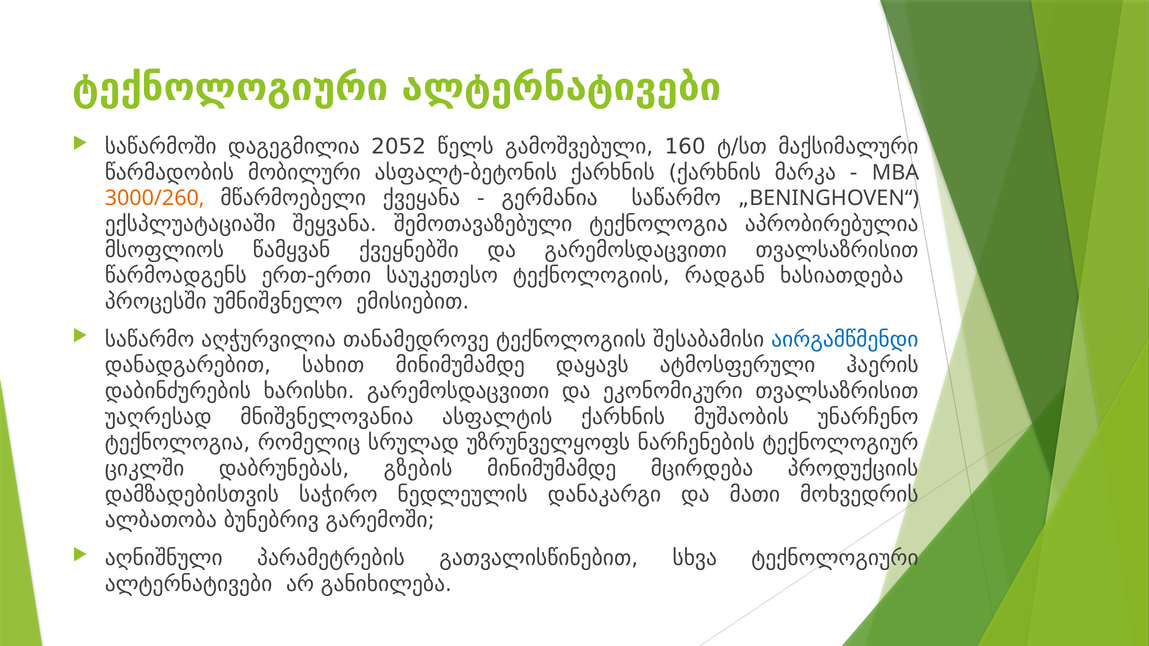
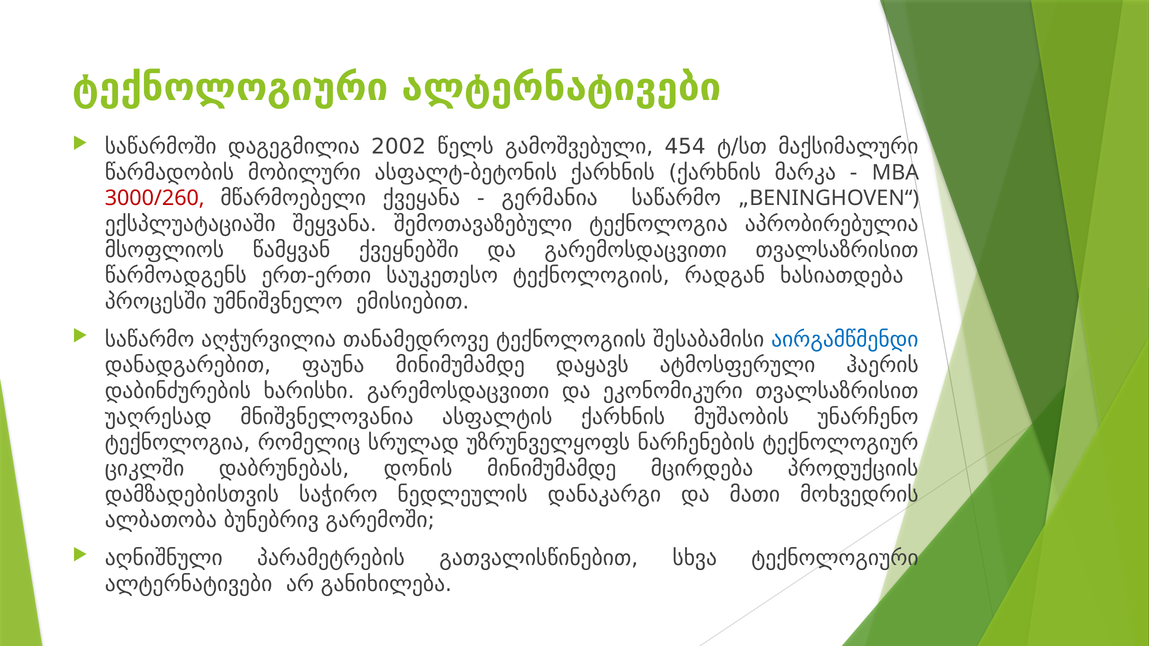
2052: 2052 -> 2002
160: 160 -> 454
3000/260 colour: orange -> red
სახით: სახით -> ფაუნა
გზების: გზების -> დონის
